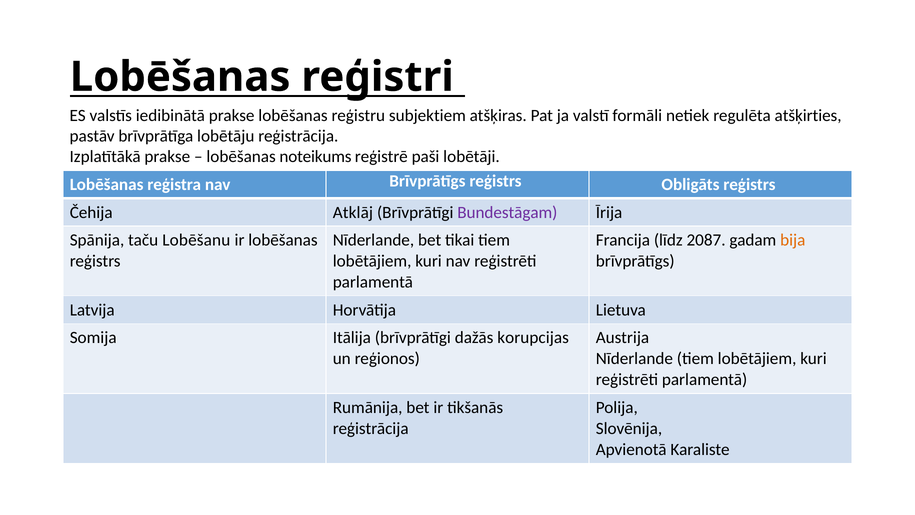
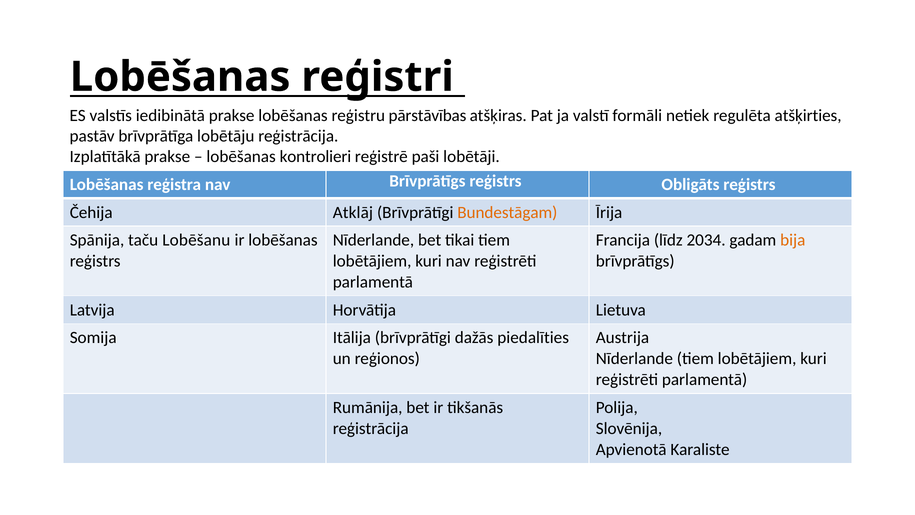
subjektiem: subjektiem -> pārstāvības
noteikums: noteikums -> kontrolieri
Bundestāgam colour: purple -> orange
2087: 2087 -> 2034
korupcijas: korupcijas -> piedalīties
